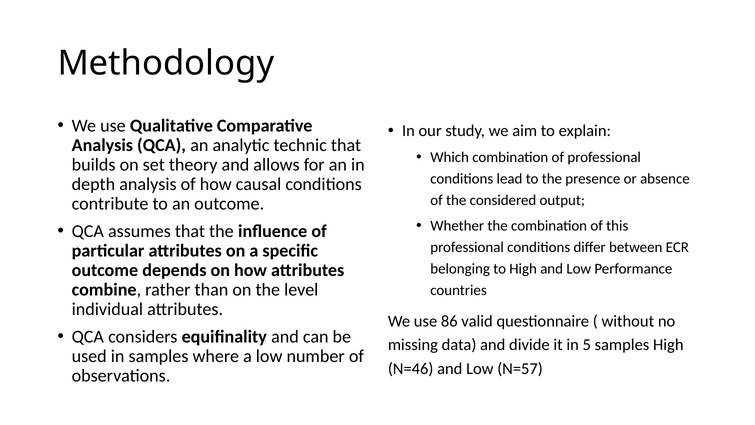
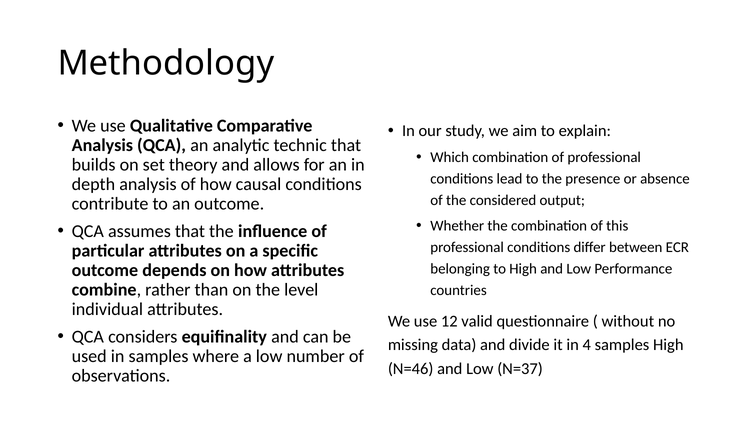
86: 86 -> 12
5: 5 -> 4
N=57: N=57 -> N=37
